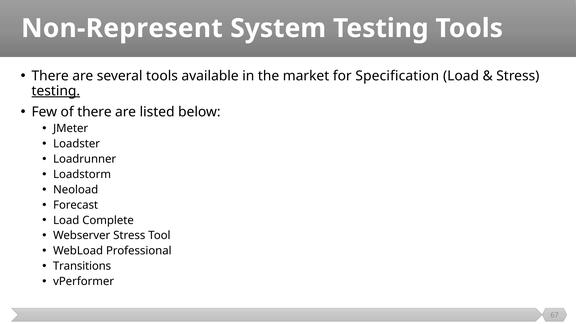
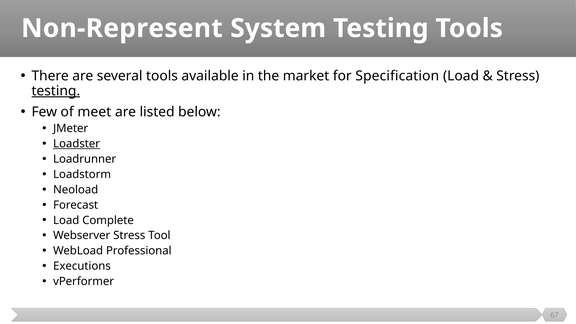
of there: there -> meet
Loadster underline: none -> present
Transitions: Transitions -> Executions
